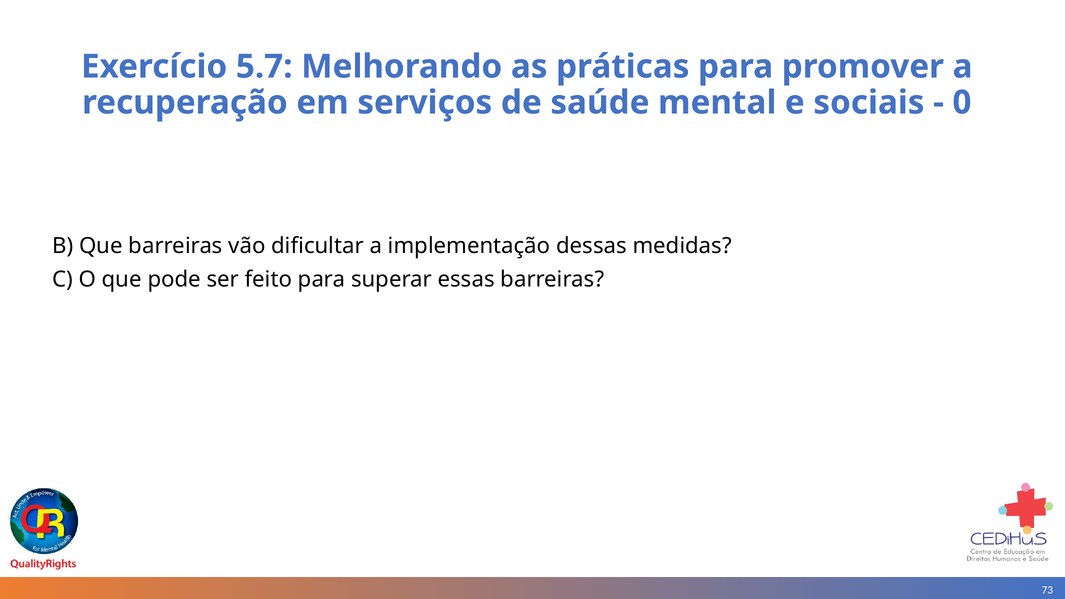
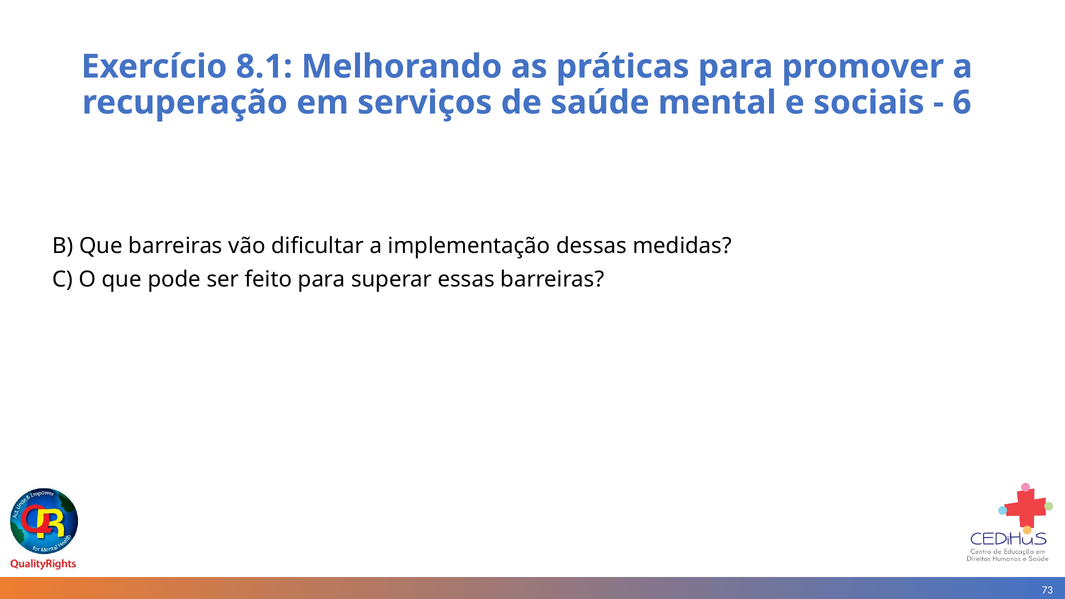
5.7: 5.7 -> 8.1
0: 0 -> 6
